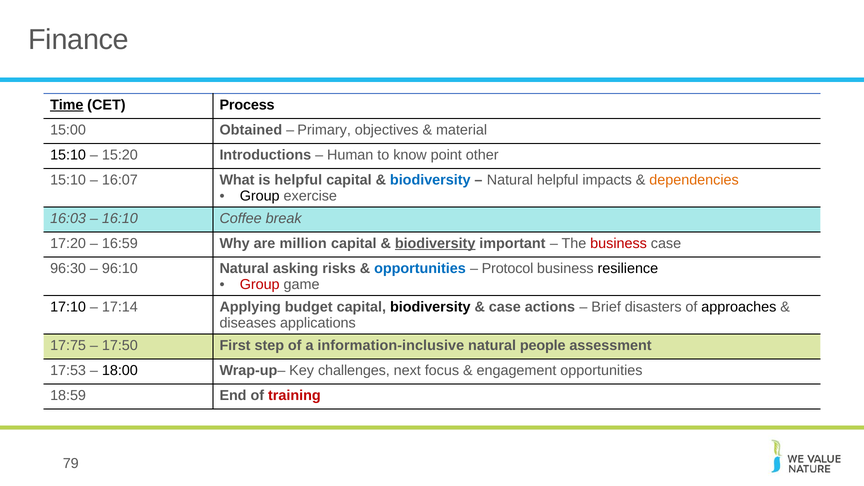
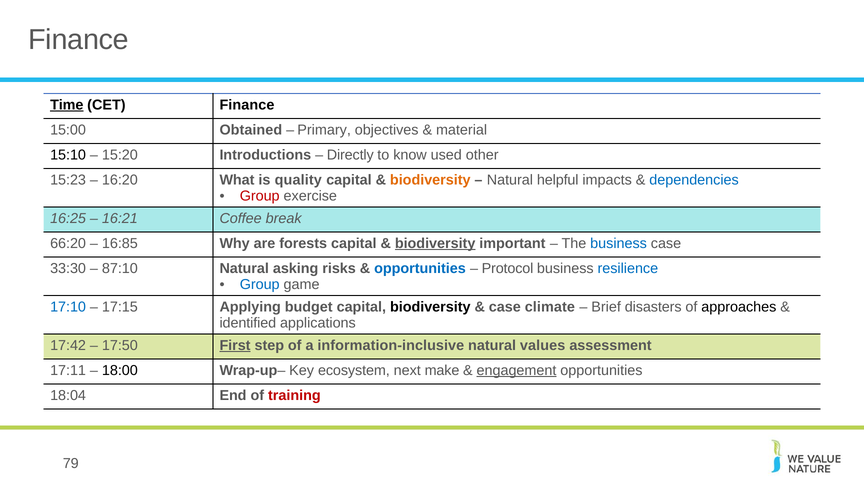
CET Process: Process -> Finance
Human: Human -> Directly
point: point -> used
15:10 at (68, 180): 15:10 -> 15:23
16:07: 16:07 -> 16:20
is helpful: helpful -> quality
biodiversity at (430, 180) colour: blue -> orange
dependencies colour: orange -> blue
Group at (260, 196) colour: black -> red
16:03: 16:03 -> 16:25
16:10: 16:10 -> 16:21
17:20: 17:20 -> 66:20
16:59: 16:59 -> 16:85
million: million -> forests
business at (619, 243) colour: red -> blue
96:30: 96:30 -> 33:30
96:10: 96:10 -> 87:10
resilience colour: black -> blue
Group at (260, 284) colour: red -> blue
17:10 colour: black -> blue
17:14: 17:14 -> 17:15
actions: actions -> climate
diseases: diseases -> identified
17:75: 17:75 -> 17:42
First underline: none -> present
people: people -> values
17:53: 17:53 -> 17:11
challenges: challenges -> ecosystem
focus: focus -> make
engagement underline: none -> present
18:59: 18:59 -> 18:04
